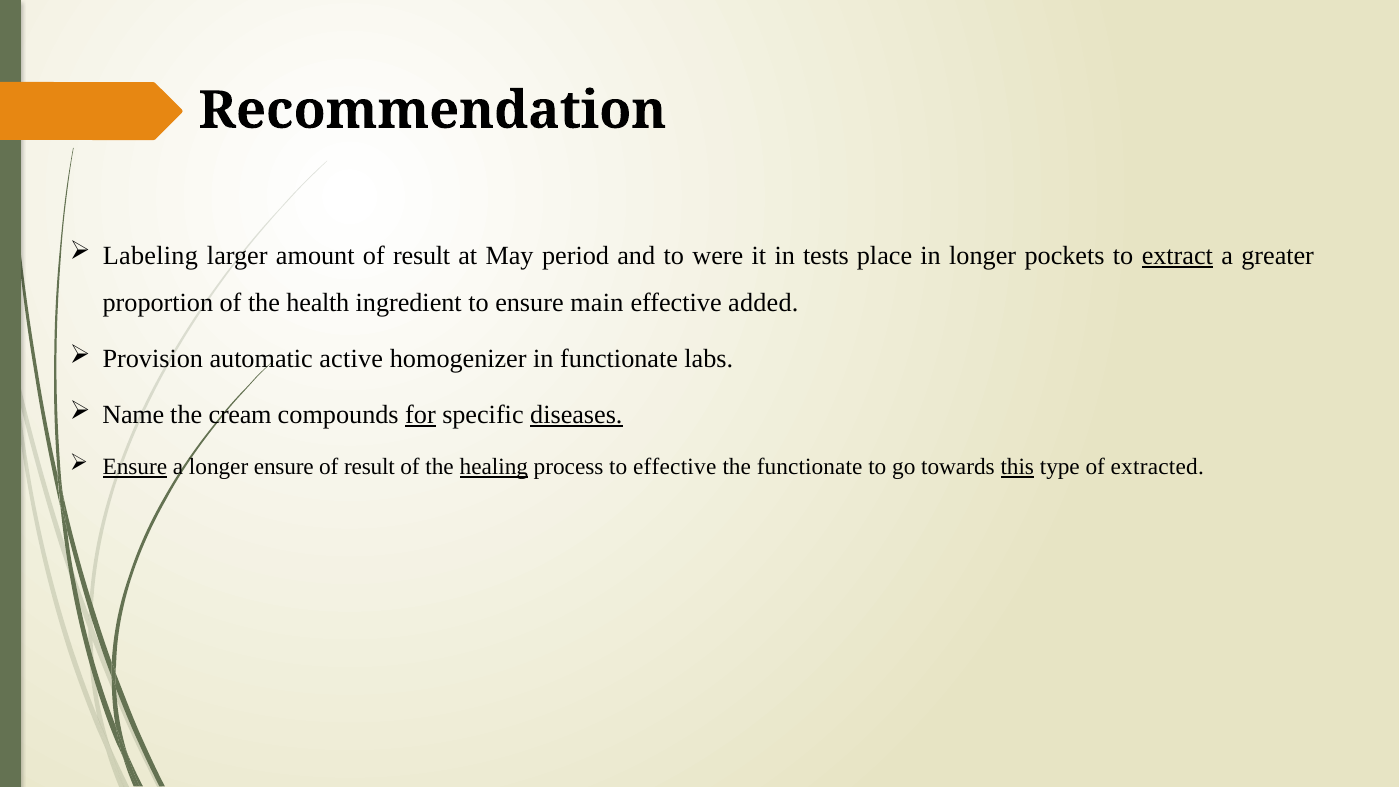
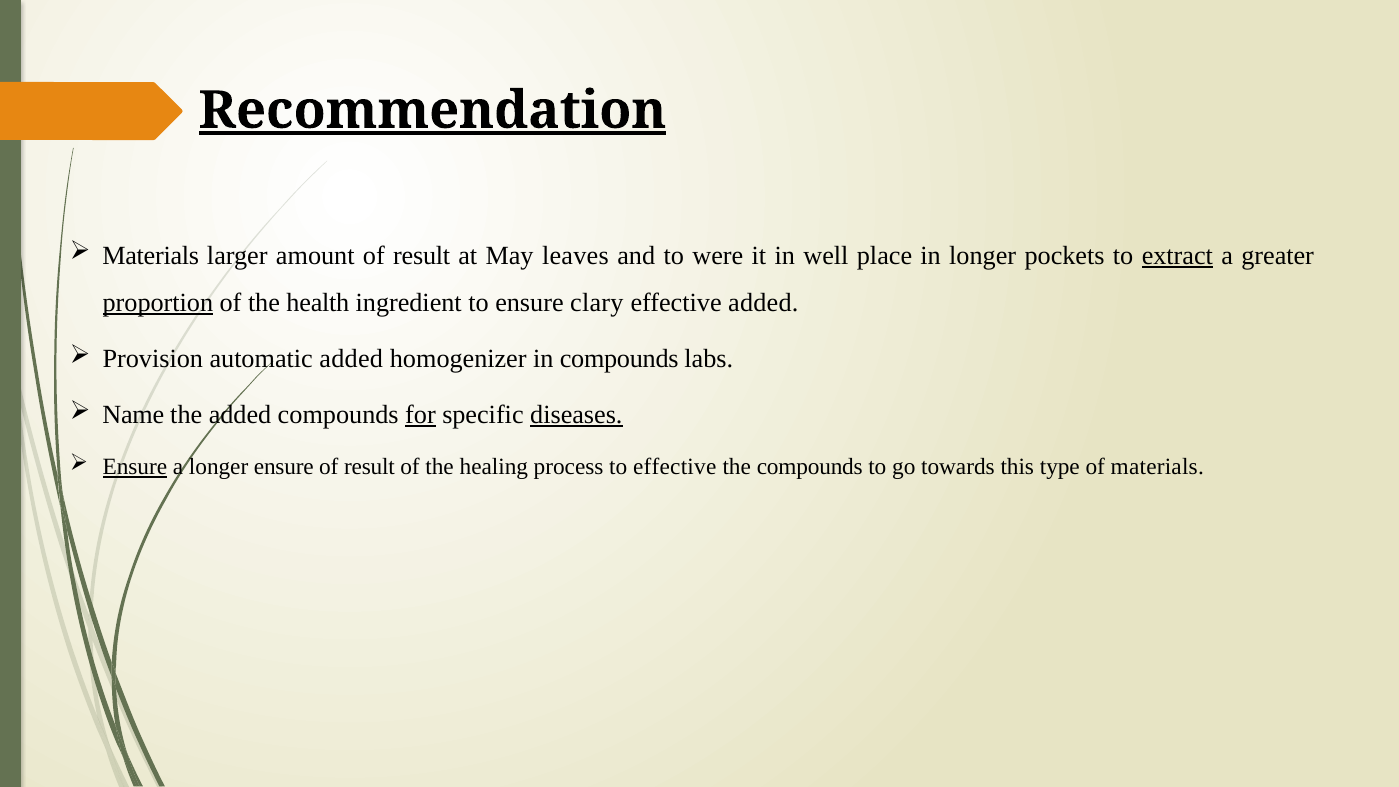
Recommendation underline: none -> present
Labeling at (150, 256): Labeling -> Materials
period: period -> leaves
tests: tests -> well
proportion underline: none -> present
main: main -> clary
automatic active: active -> added
in functionate: functionate -> compounds
the cream: cream -> added
healing underline: present -> none
the functionate: functionate -> compounds
this underline: present -> none
of extracted: extracted -> materials
